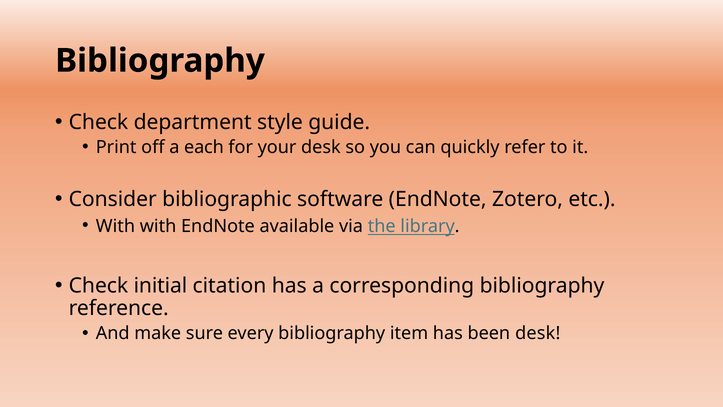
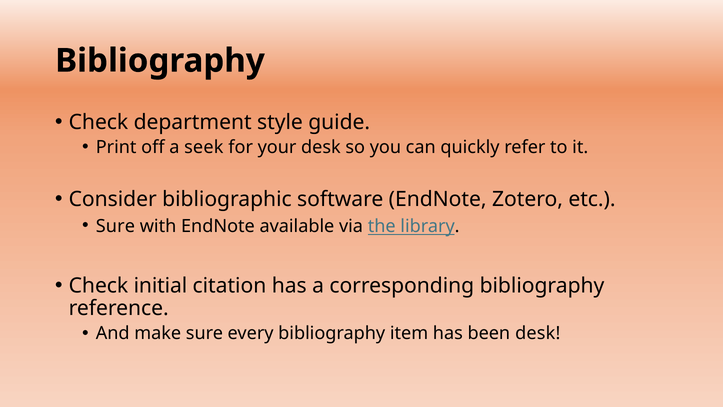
each: each -> seek
With at (115, 226): With -> Sure
